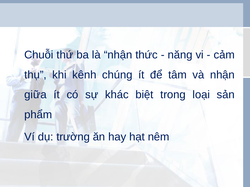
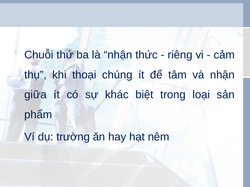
năng: năng -> riêng
kênh: kênh -> thoại
